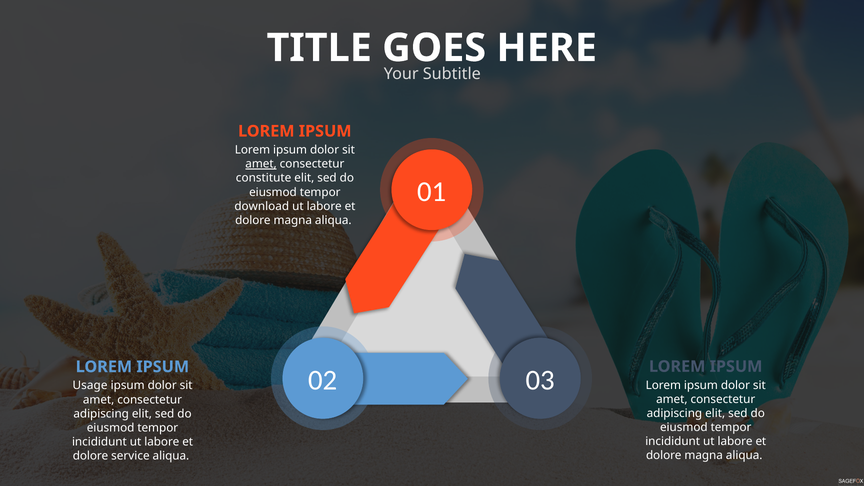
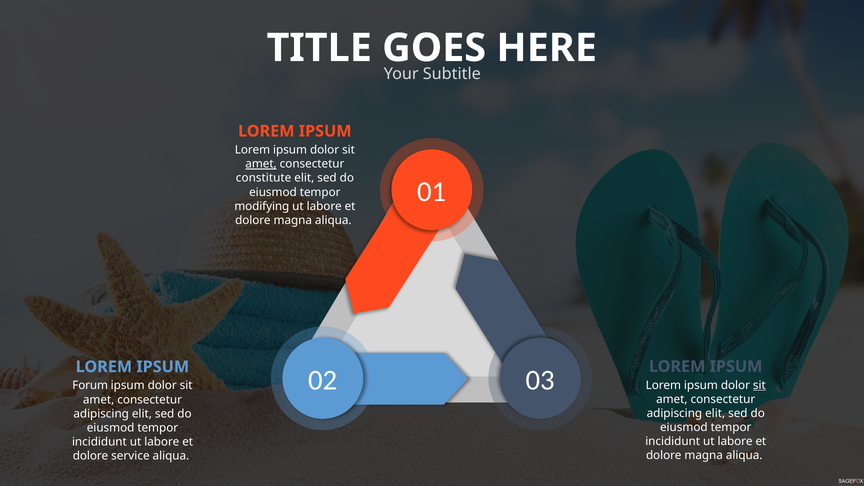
download: download -> modifying
sit at (759, 385) underline: none -> present
Usage: Usage -> Forum
